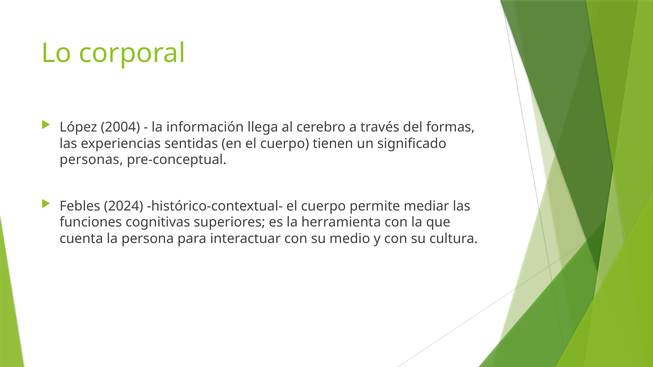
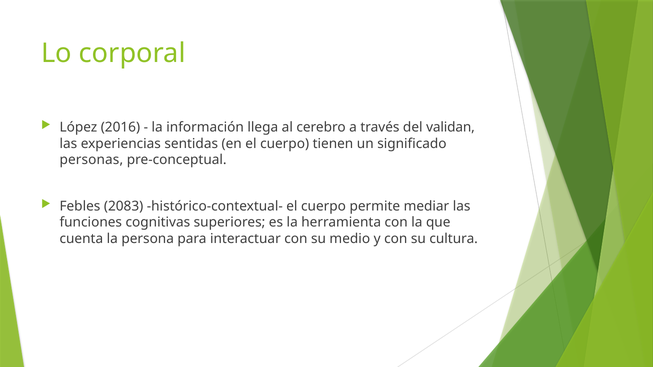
2004: 2004 -> 2016
formas: formas -> validan
2024: 2024 -> 2083
